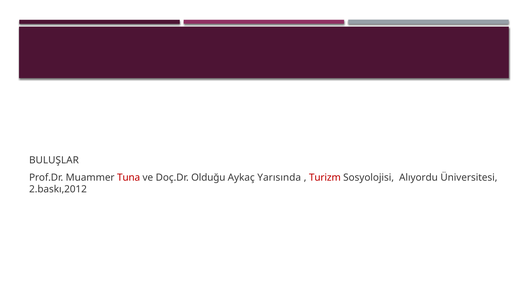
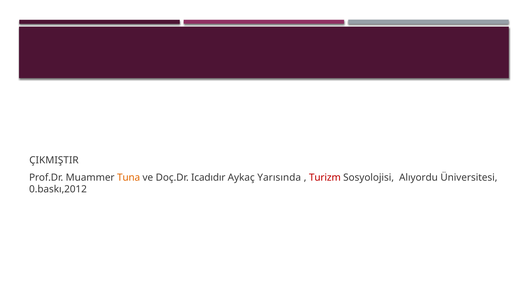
BULUŞLAR: BULUŞLAR -> ÇIKMIŞTIR
Tuna colour: red -> orange
Olduğu: Olduğu -> Icadıdır
2.baskı,2012: 2.baskı,2012 -> 0.baskı,2012
